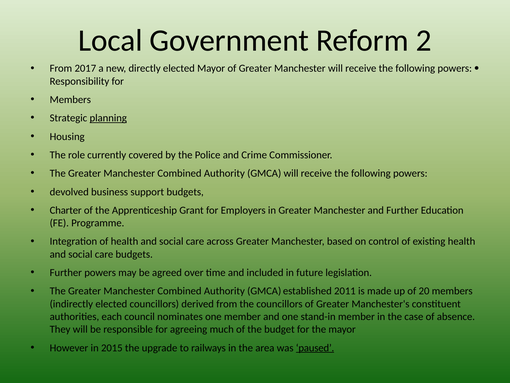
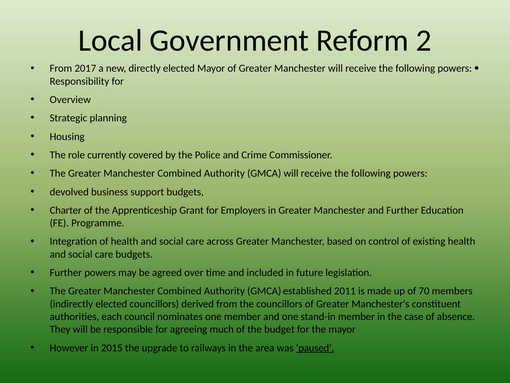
Members at (70, 100): Members -> Overview
planning underline: present -> none
20: 20 -> 70
